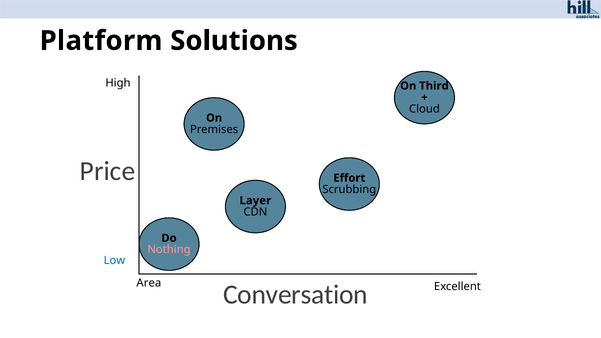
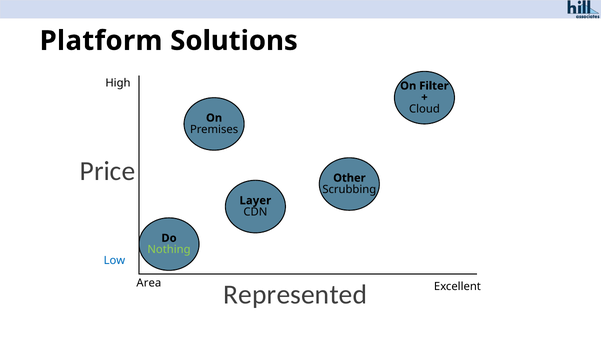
Third: Third -> Filter
Effort: Effort -> Other
Nothing colour: pink -> light green
Conversation: Conversation -> Represented
